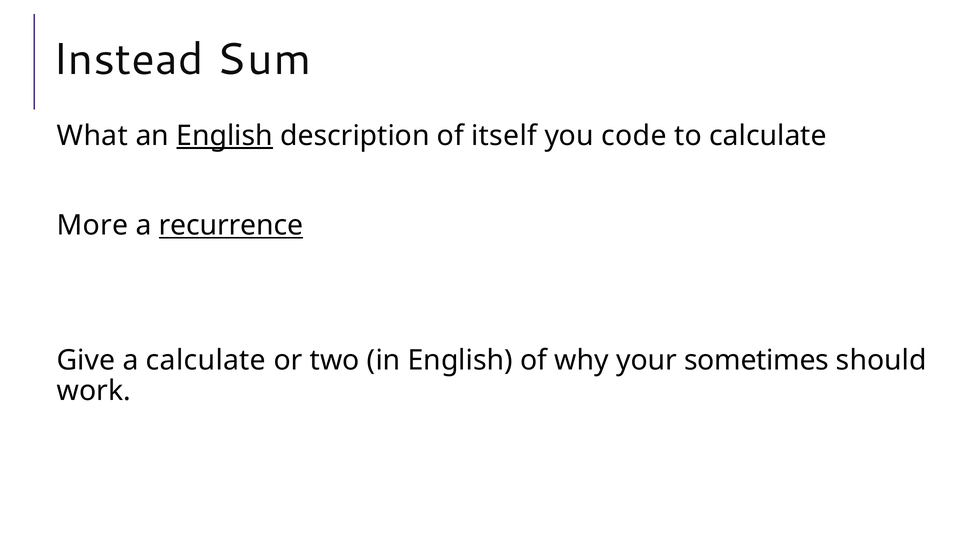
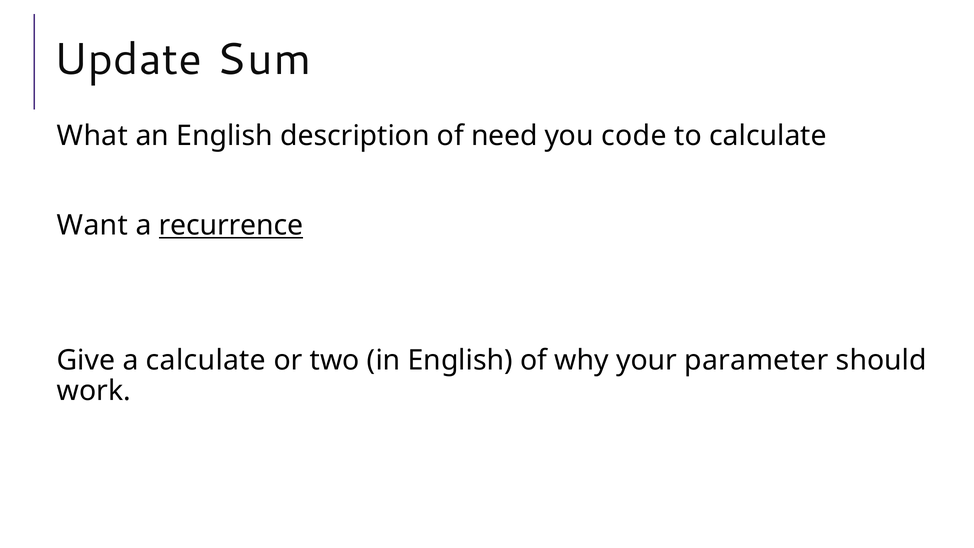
Instead: Instead -> Update
English at (225, 136) underline: present -> none
itself: itself -> need
More: More -> Want
sometimes: sometimes -> parameter
